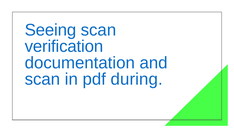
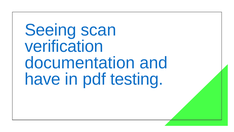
scan at (42, 79): scan -> have
during: during -> testing
